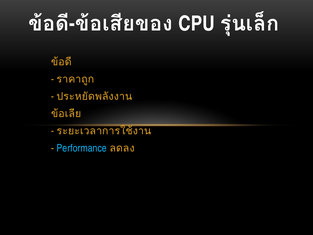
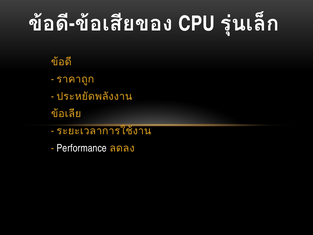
Performance colour: light blue -> white
